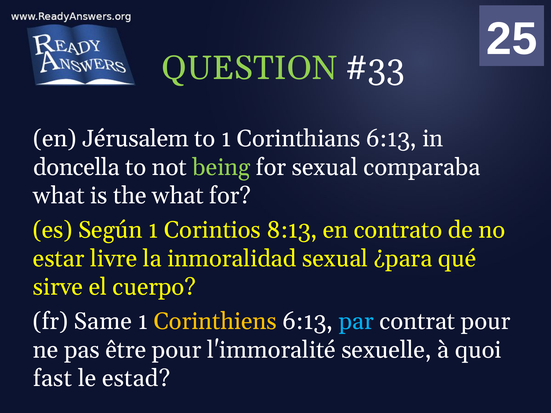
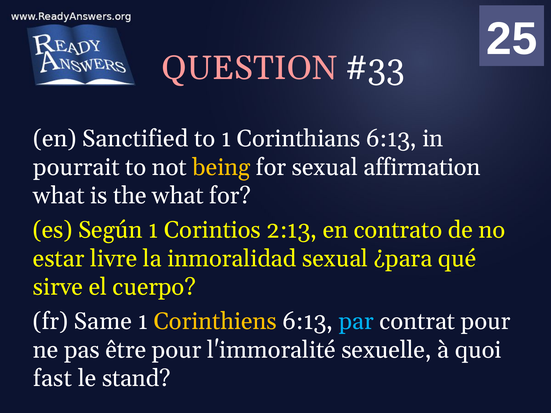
QUESTION colour: light green -> pink
Jérusalem: Jérusalem -> Sanctified
doncella: doncella -> pourrait
being colour: light green -> yellow
comparaba: comparaba -> affirmation
8:13: 8:13 -> 2:13
estad: estad -> stand
